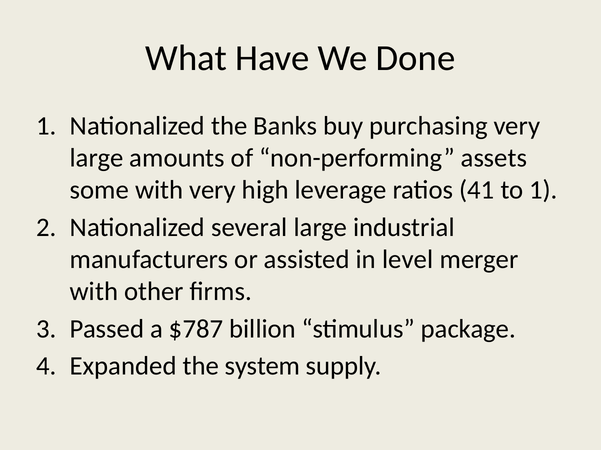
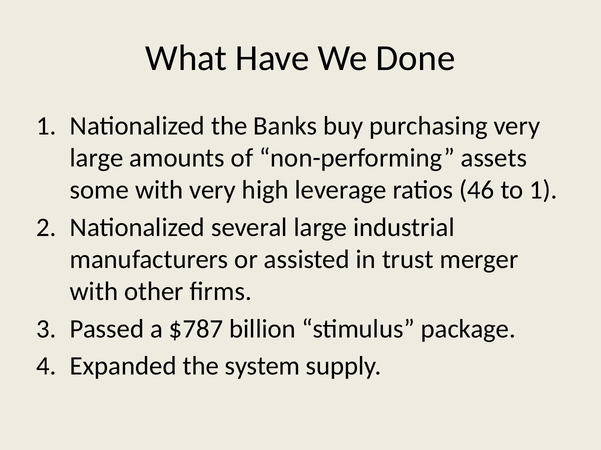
41: 41 -> 46
level: level -> trust
